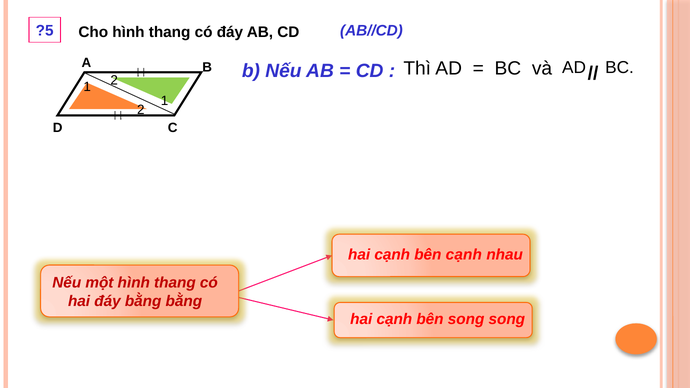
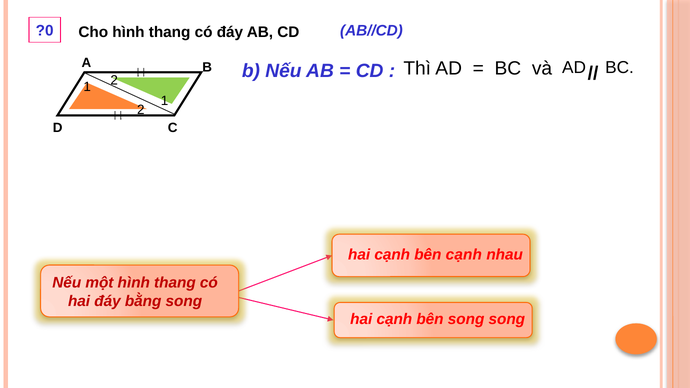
?5: ?5 -> ?0
bằng bằng: bằng -> song
